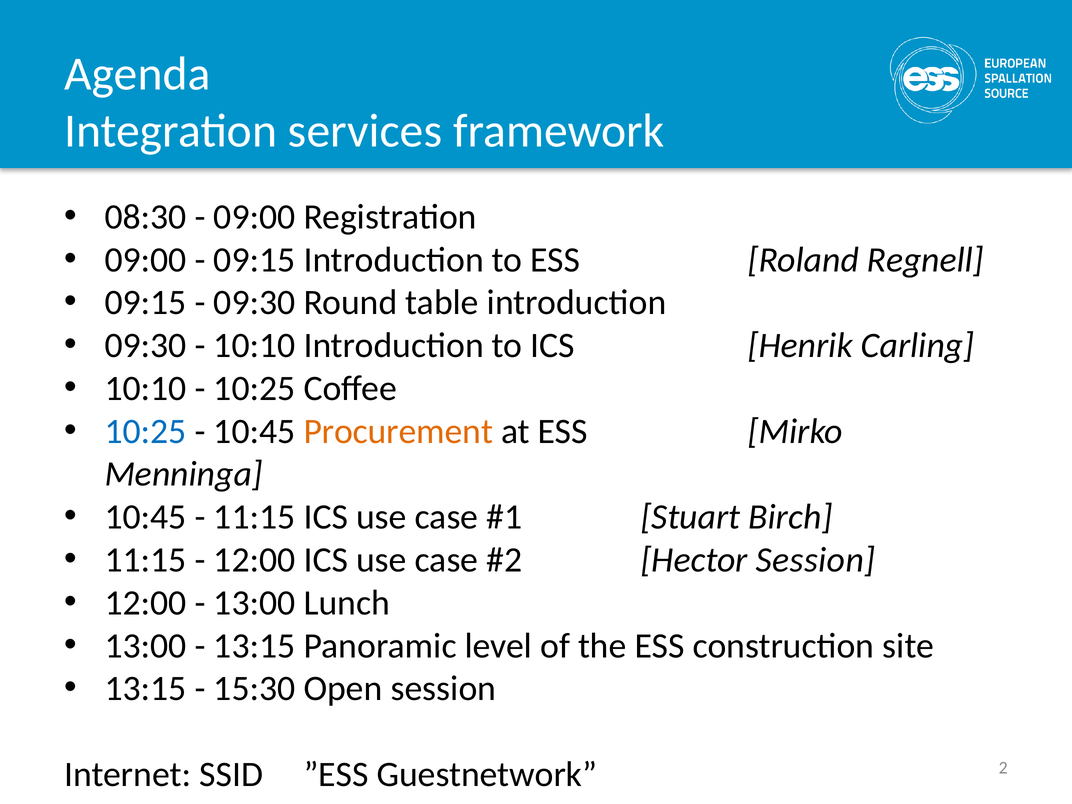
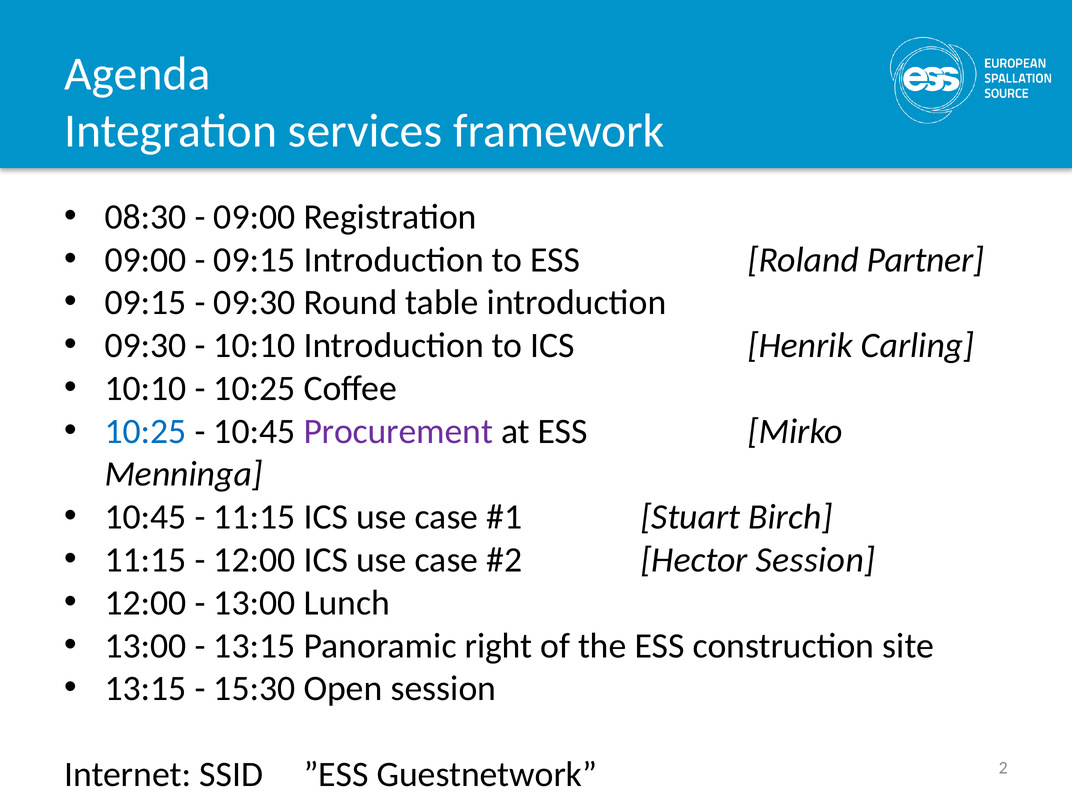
Regnell: Regnell -> Partner
Procurement colour: orange -> purple
level: level -> right
